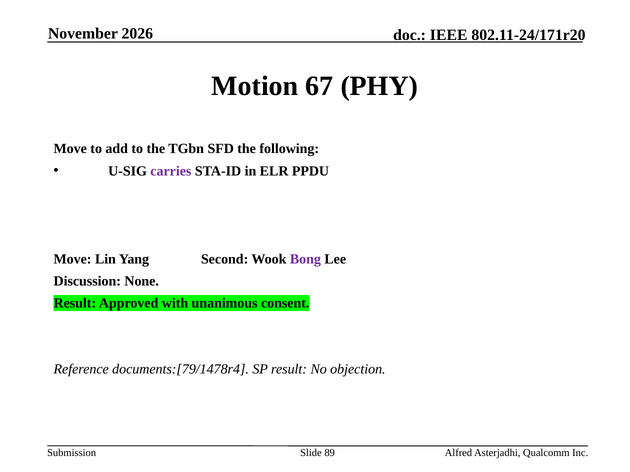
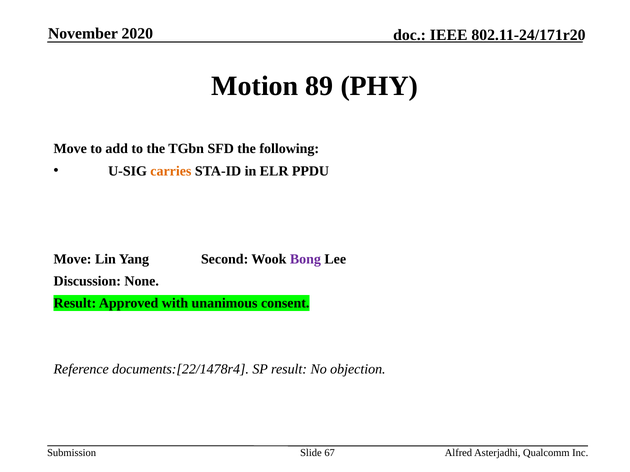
2026: 2026 -> 2020
67: 67 -> 89
carries colour: purple -> orange
documents:[79/1478r4: documents:[79/1478r4 -> documents:[22/1478r4
89: 89 -> 67
